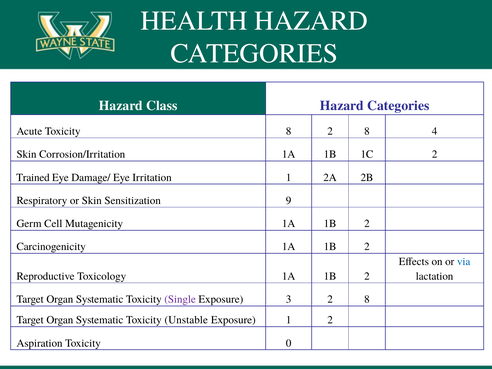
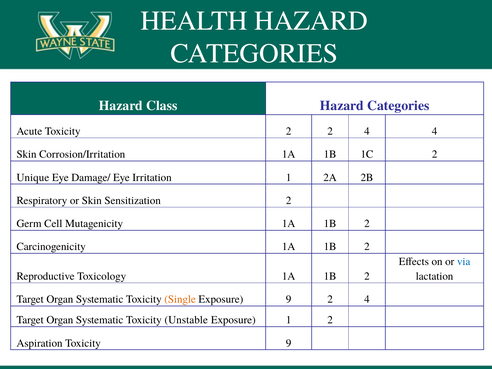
Toxicity 8: 8 -> 2
8 at (367, 131): 8 -> 4
Trained: Trained -> Unique
Sensitization 9: 9 -> 2
Single colour: purple -> orange
Exposure 3: 3 -> 9
8 at (367, 299): 8 -> 4
Toxicity 0: 0 -> 9
